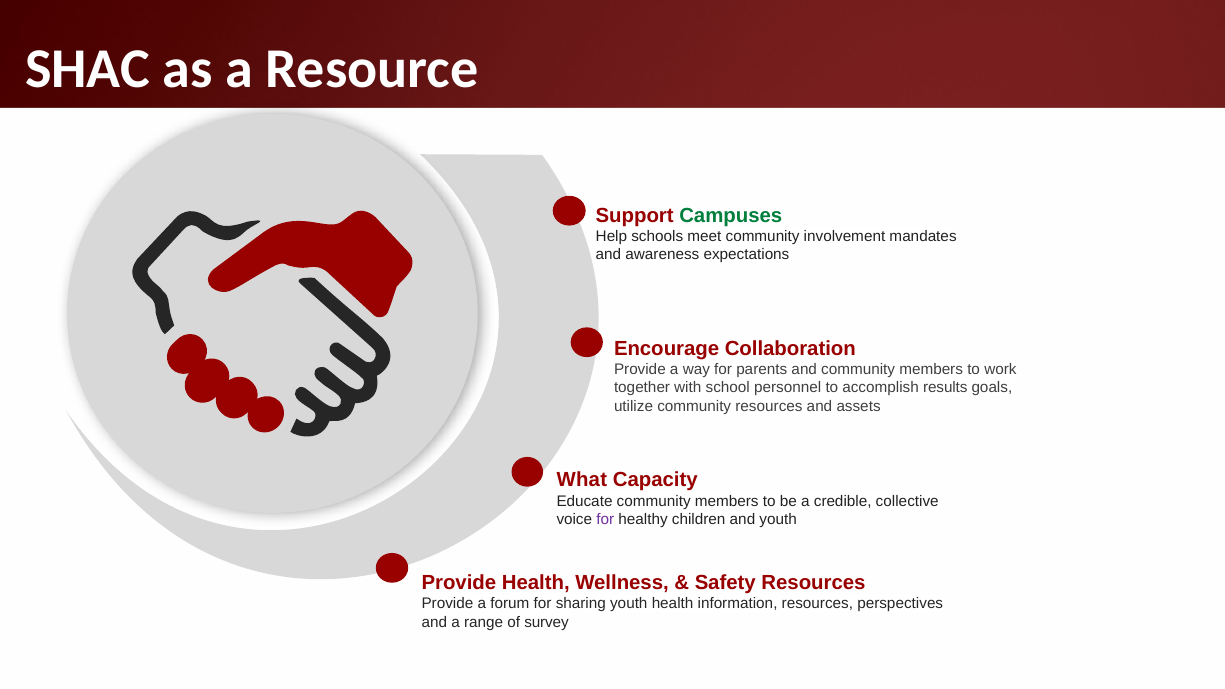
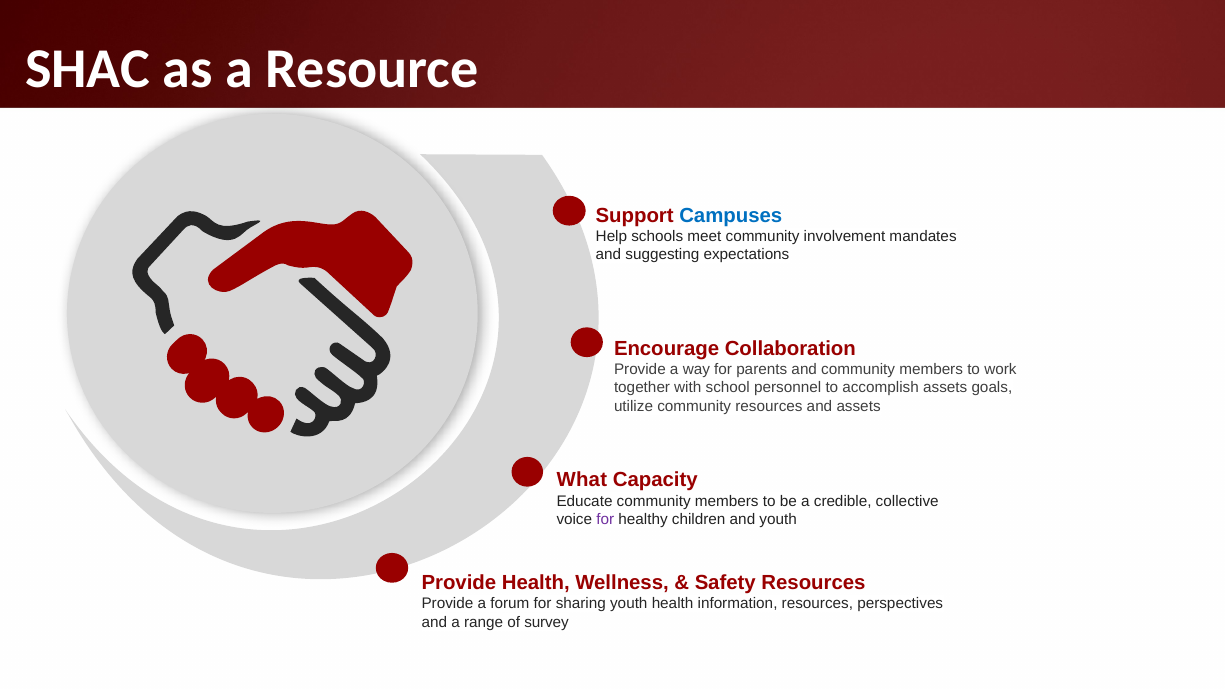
Campuses colour: green -> blue
awareness: awareness -> suggesting
accomplish results: results -> assets
